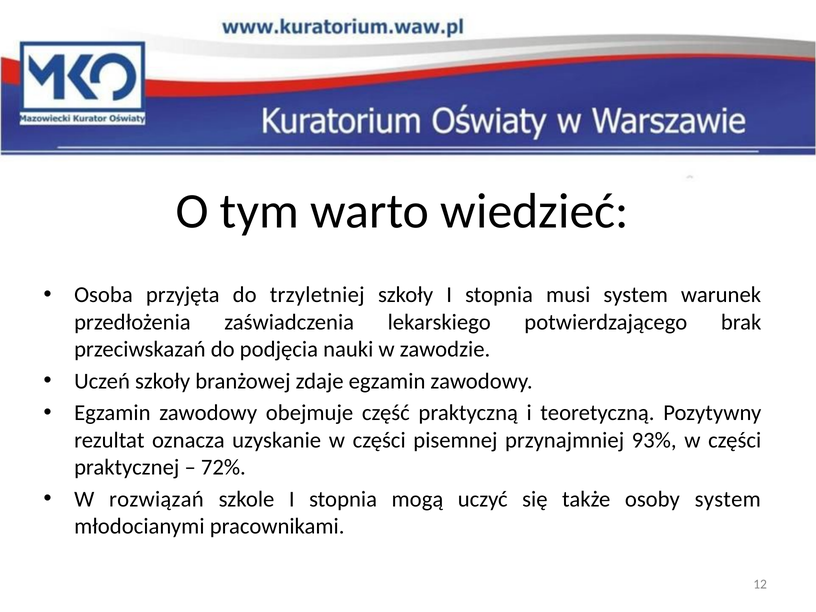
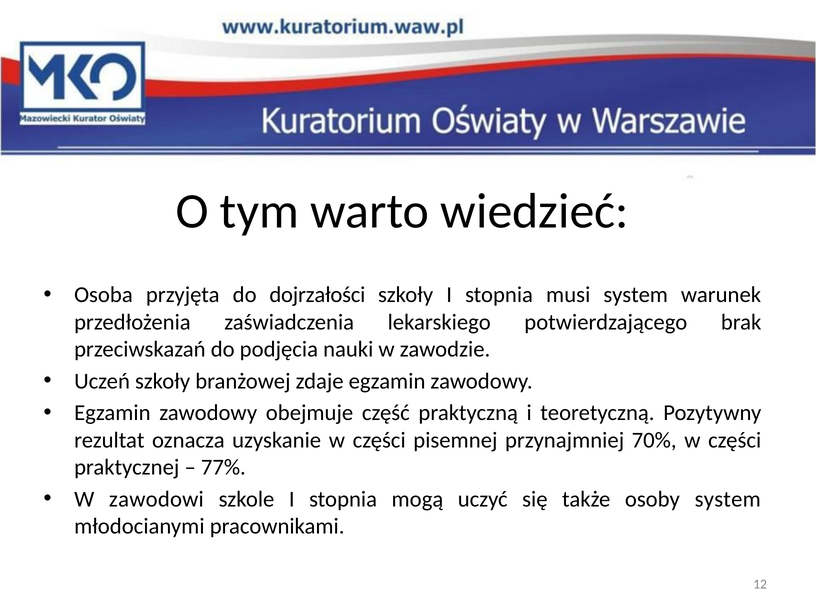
trzyletniej: trzyletniej -> dojrzałości
93%: 93% -> 70%
72%: 72% -> 77%
rozwiązań: rozwiązań -> zawodowi
